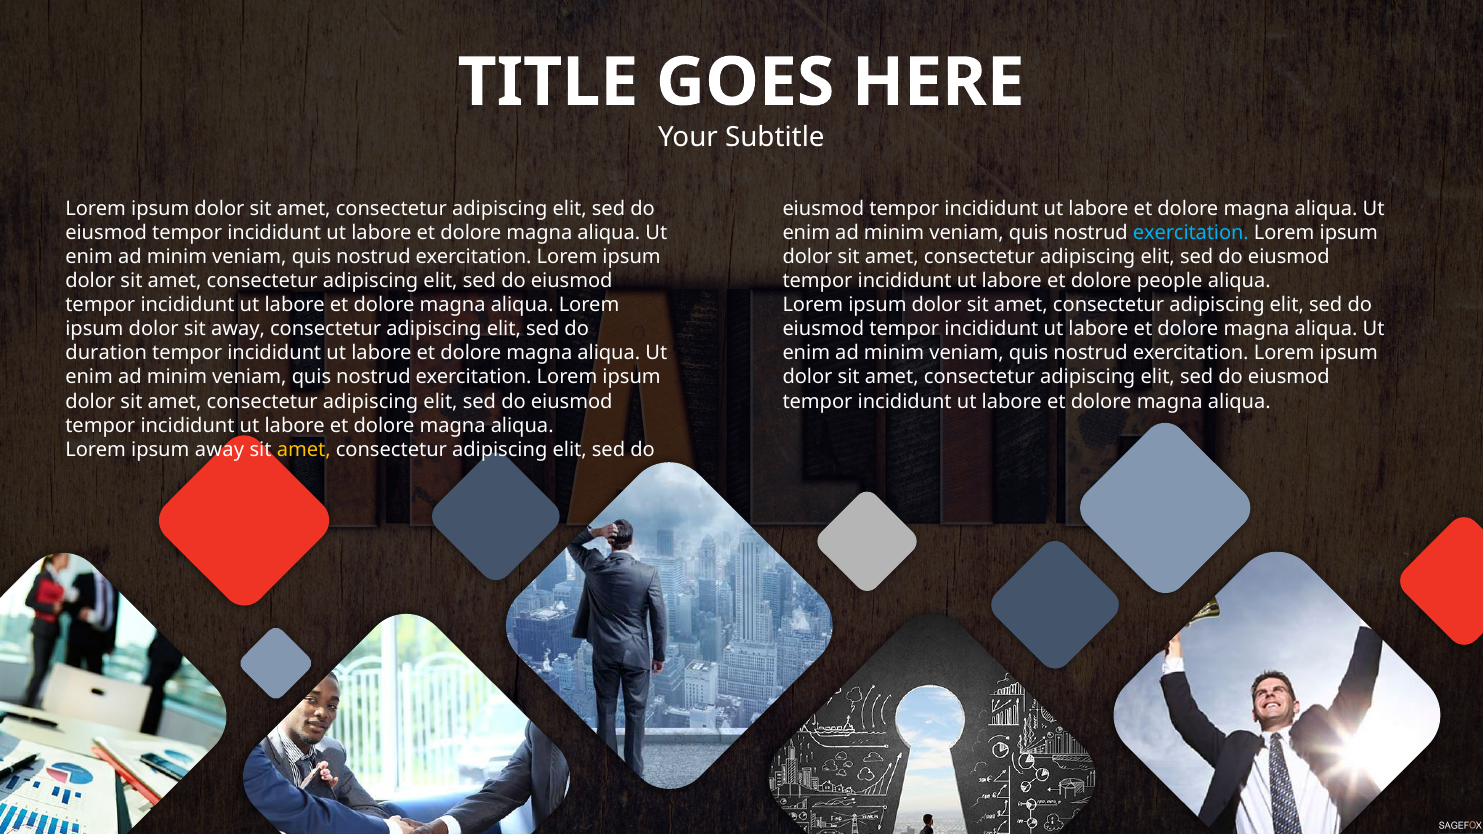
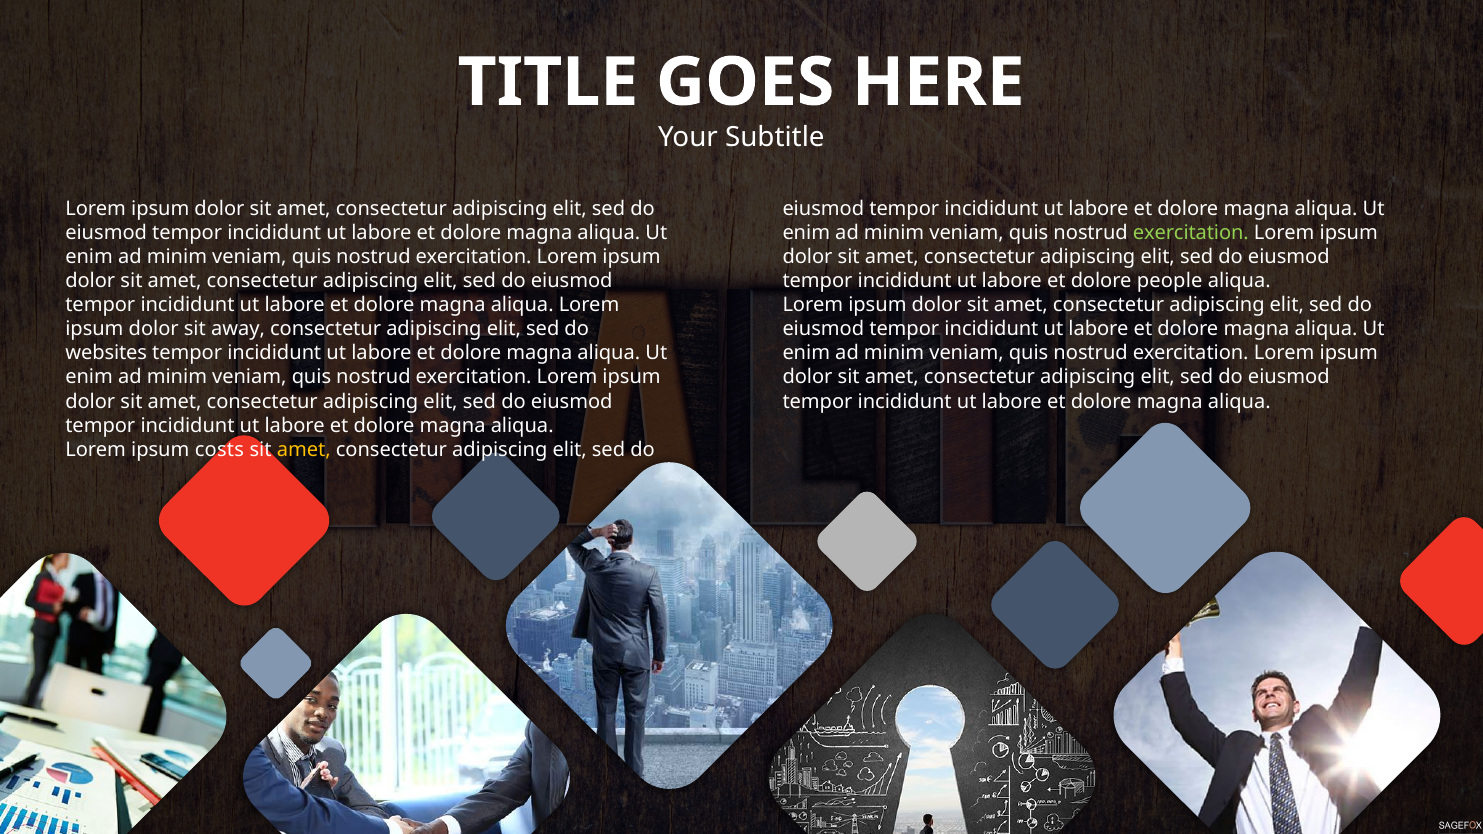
exercitation at (1191, 233) colour: light blue -> light green
duration: duration -> websites
ipsum away: away -> costs
